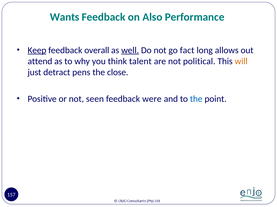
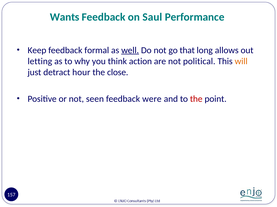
Also: Also -> Saul
Keep underline: present -> none
overall: overall -> formal
fact: fact -> that
attend: attend -> letting
talent: talent -> action
pens: pens -> hour
the at (196, 99) colour: blue -> red
